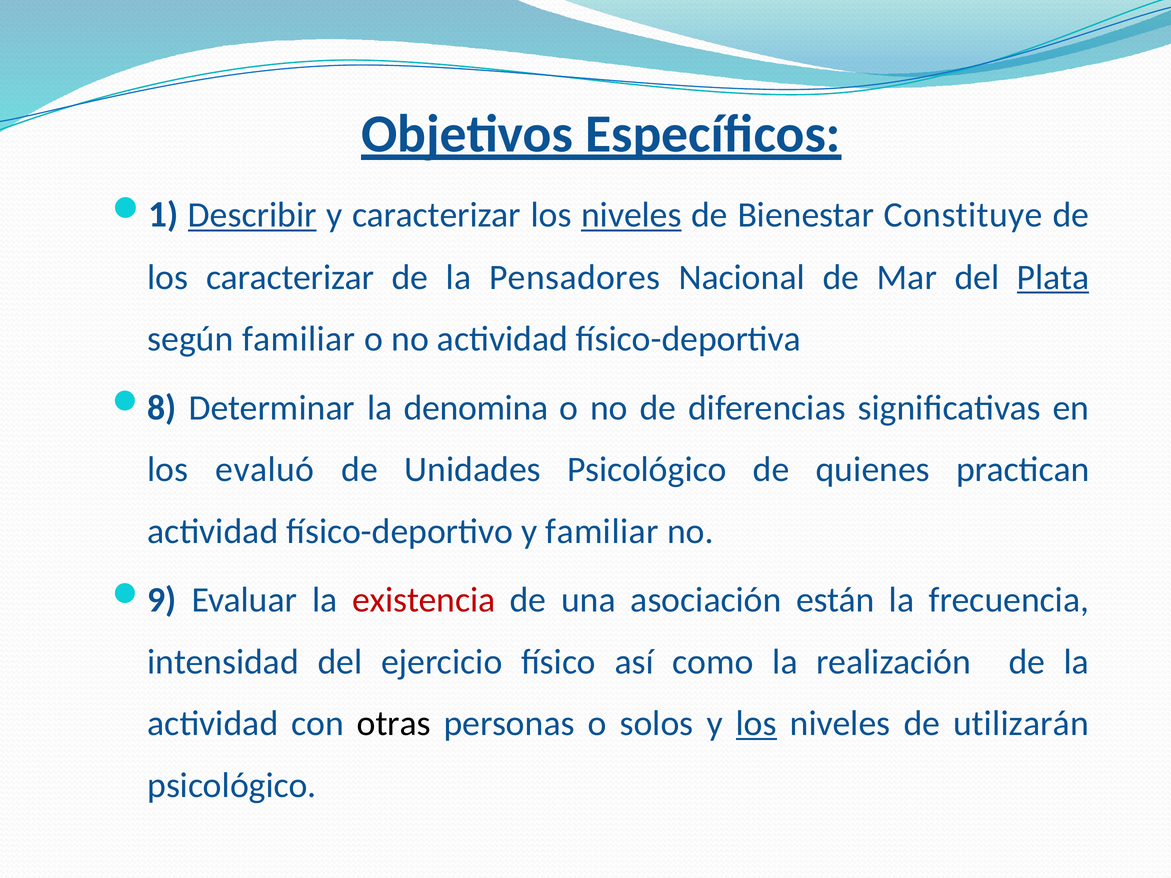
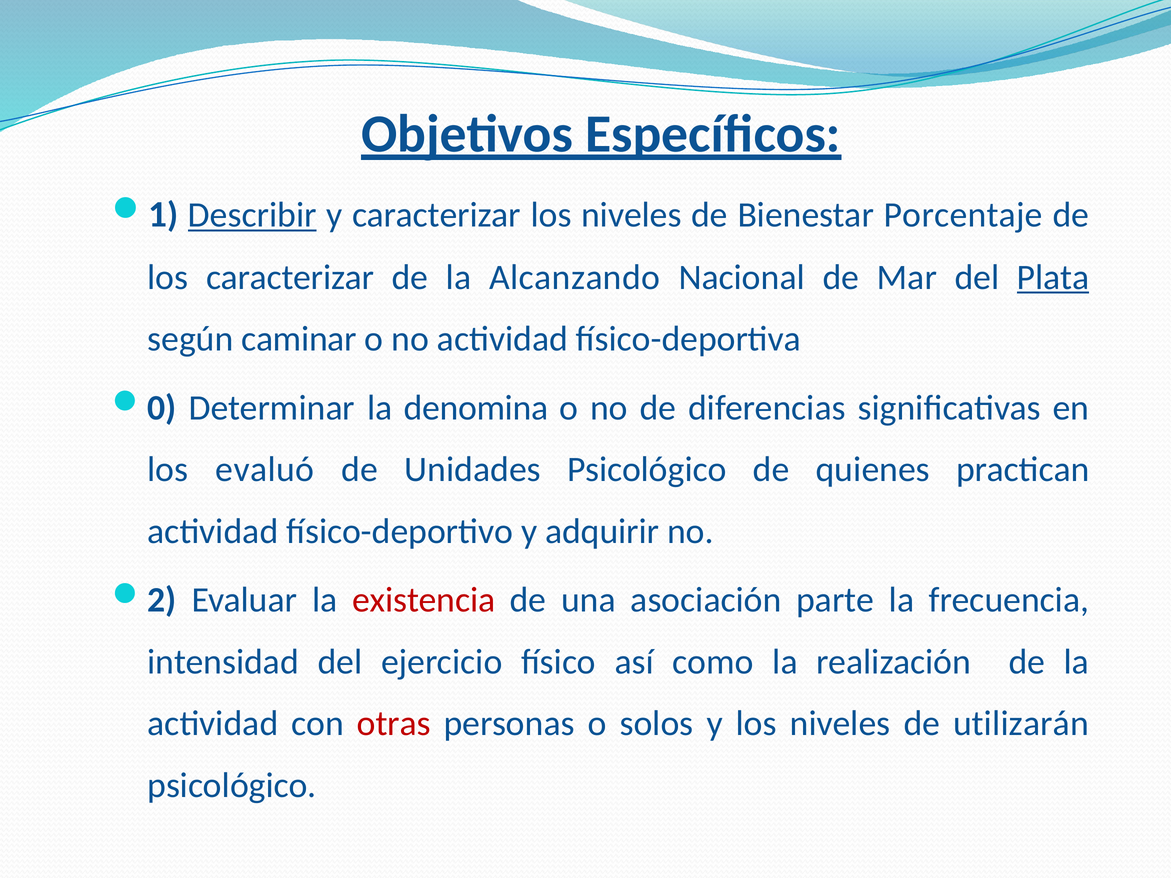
niveles at (631, 215) underline: present -> none
Constituye: Constituye -> Porcentaje
Pensadores: Pensadores -> Alcanzando
según familiar: familiar -> caminar
8: 8 -> 0
y familiar: familiar -> adquirir
9: 9 -> 2
están: están -> parte
otras colour: black -> red
los at (756, 724) underline: present -> none
